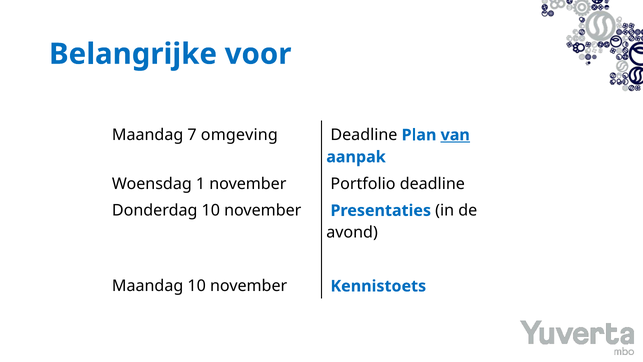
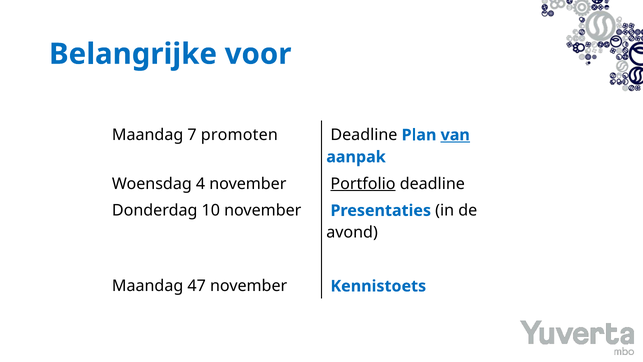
omgeving: omgeving -> promoten
1: 1 -> 4
Portfolio underline: none -> present
Maandag 10: 10 -> 47
